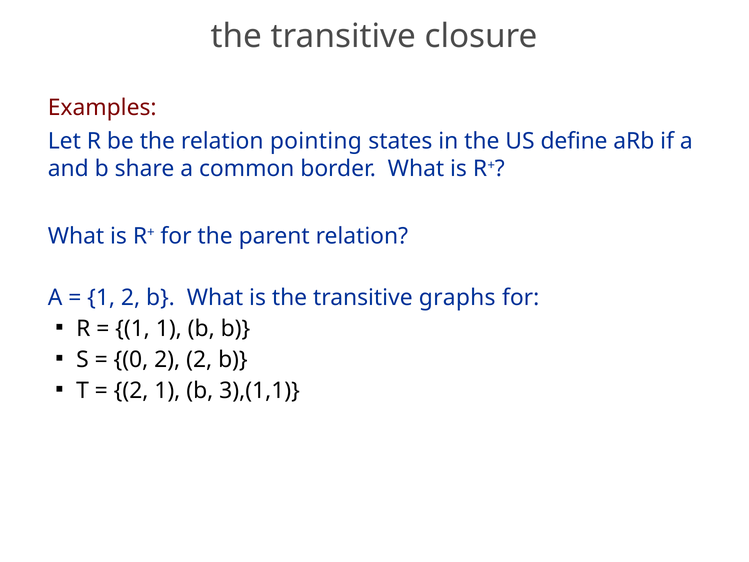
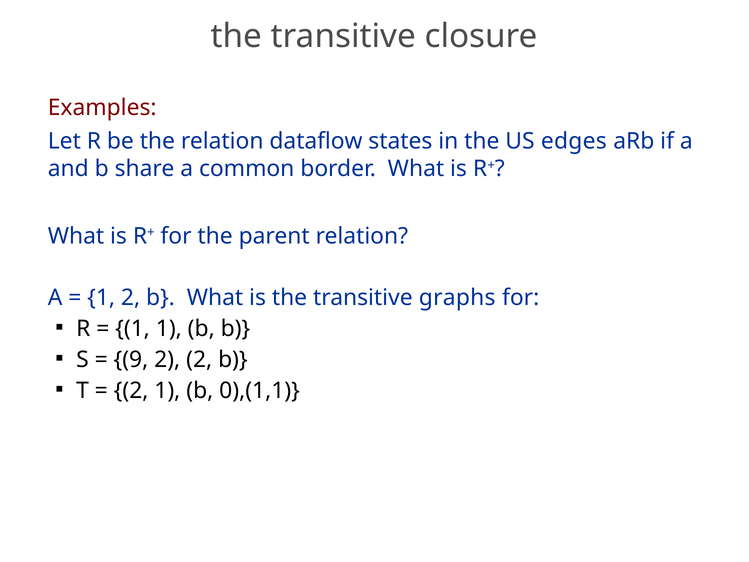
pointing: pointing -> dataflow
define: define -> edges
0: 0 -> 9
3),(1,1: 3),(1,1 -> 0),(1,1
